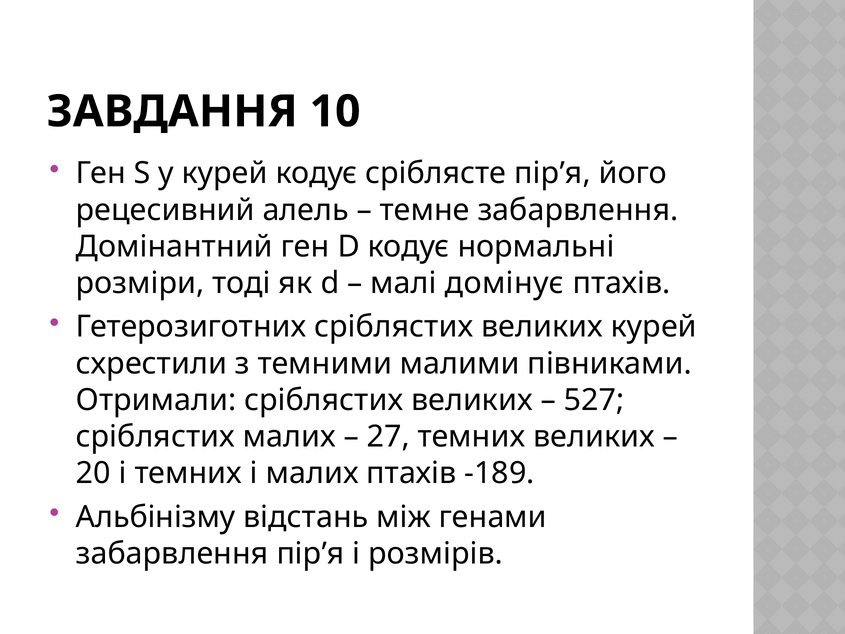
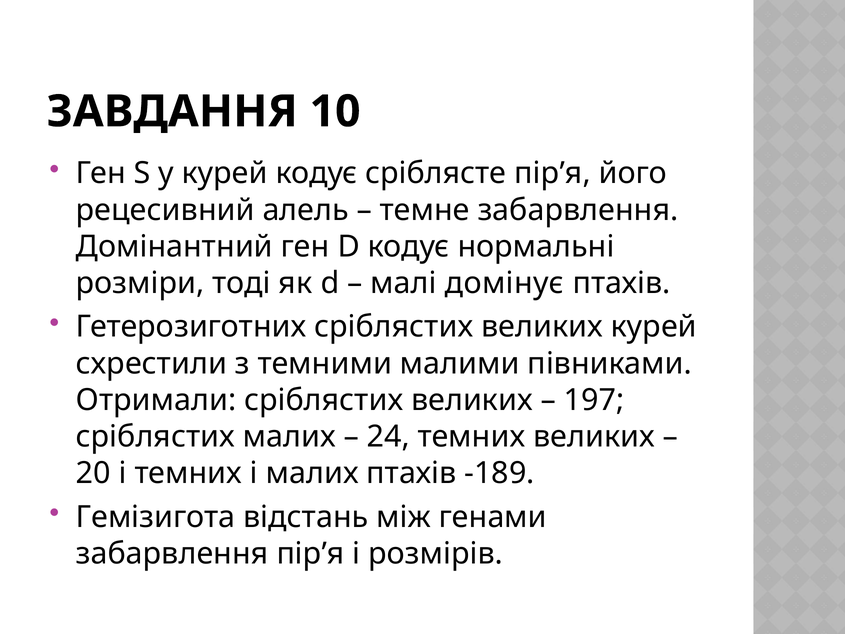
527: 527 -> 197
27: 27 -> 24
Альбінізму: Альбінізму -> Гемізигота
